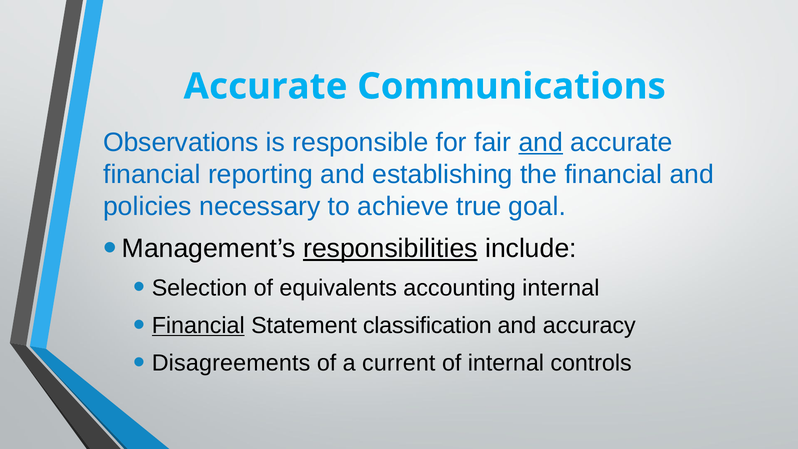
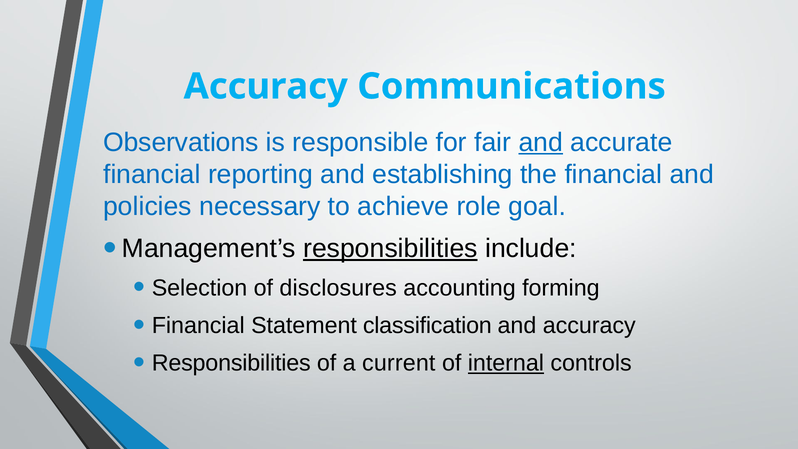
Accurate at (266, 86): Accurate -> Accuracy
true: true -> role
equivalents: equivalents -> disclosures
accounting internal: internal -> forming
Financial at (198, 325) underline: present -> none
Disagreements at (231, 363): Disagreements -> Responsibilities
internal at (506, 363) underline: none -> present
